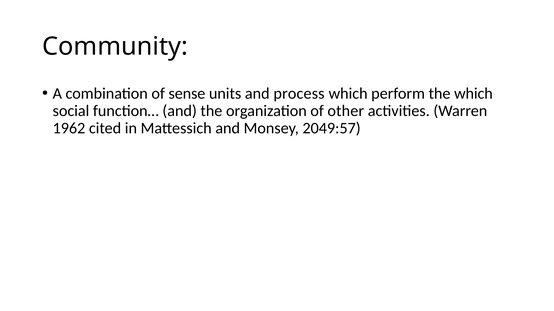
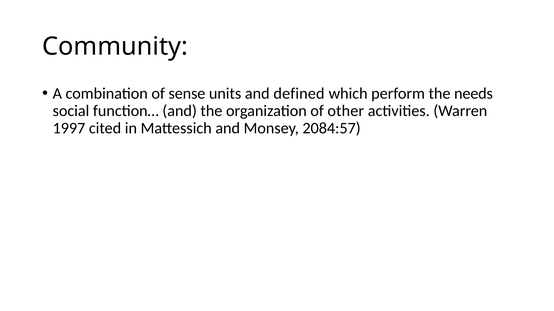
process: process -> defined
the which: which -> needs
1962: 1962 -> 1997
2049:57: 2049:57 -> 2084:57
